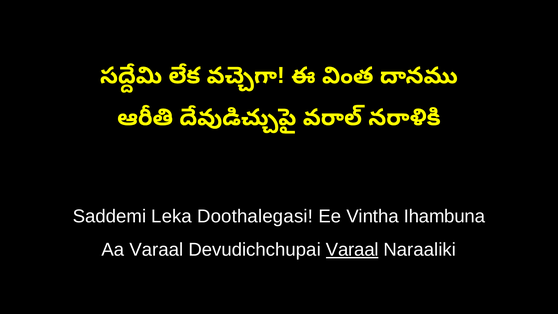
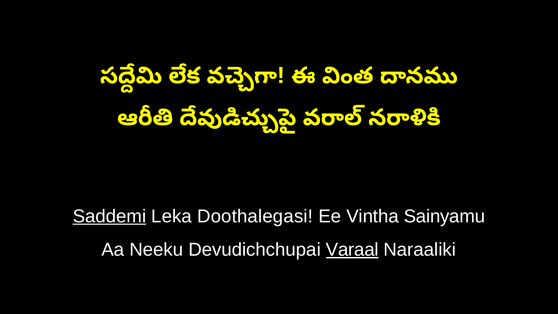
Saddemi underline: none -> present
Ihambuna: Ihambuna -> Sainyamu
Aa Varaal: Varaal -> Neeku
